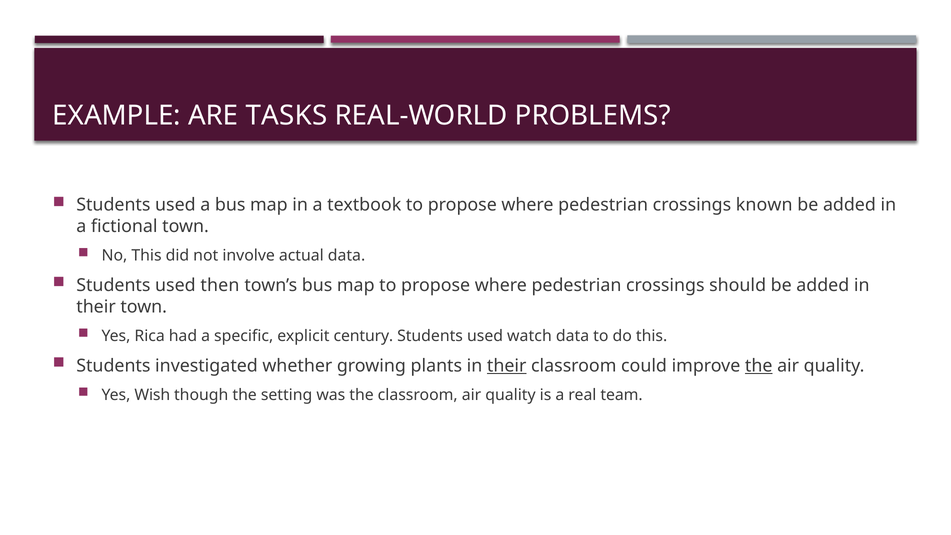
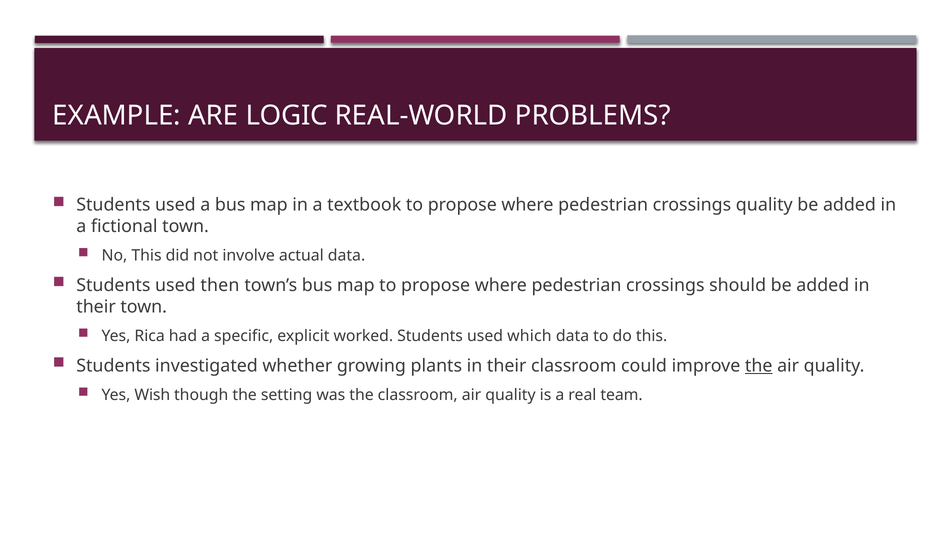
TASKS: TASKS -> LOGIC
crossings known: known -> quality
century: century -> worked
watch: watch -> which
their at (507, 366) underline: present -> none
